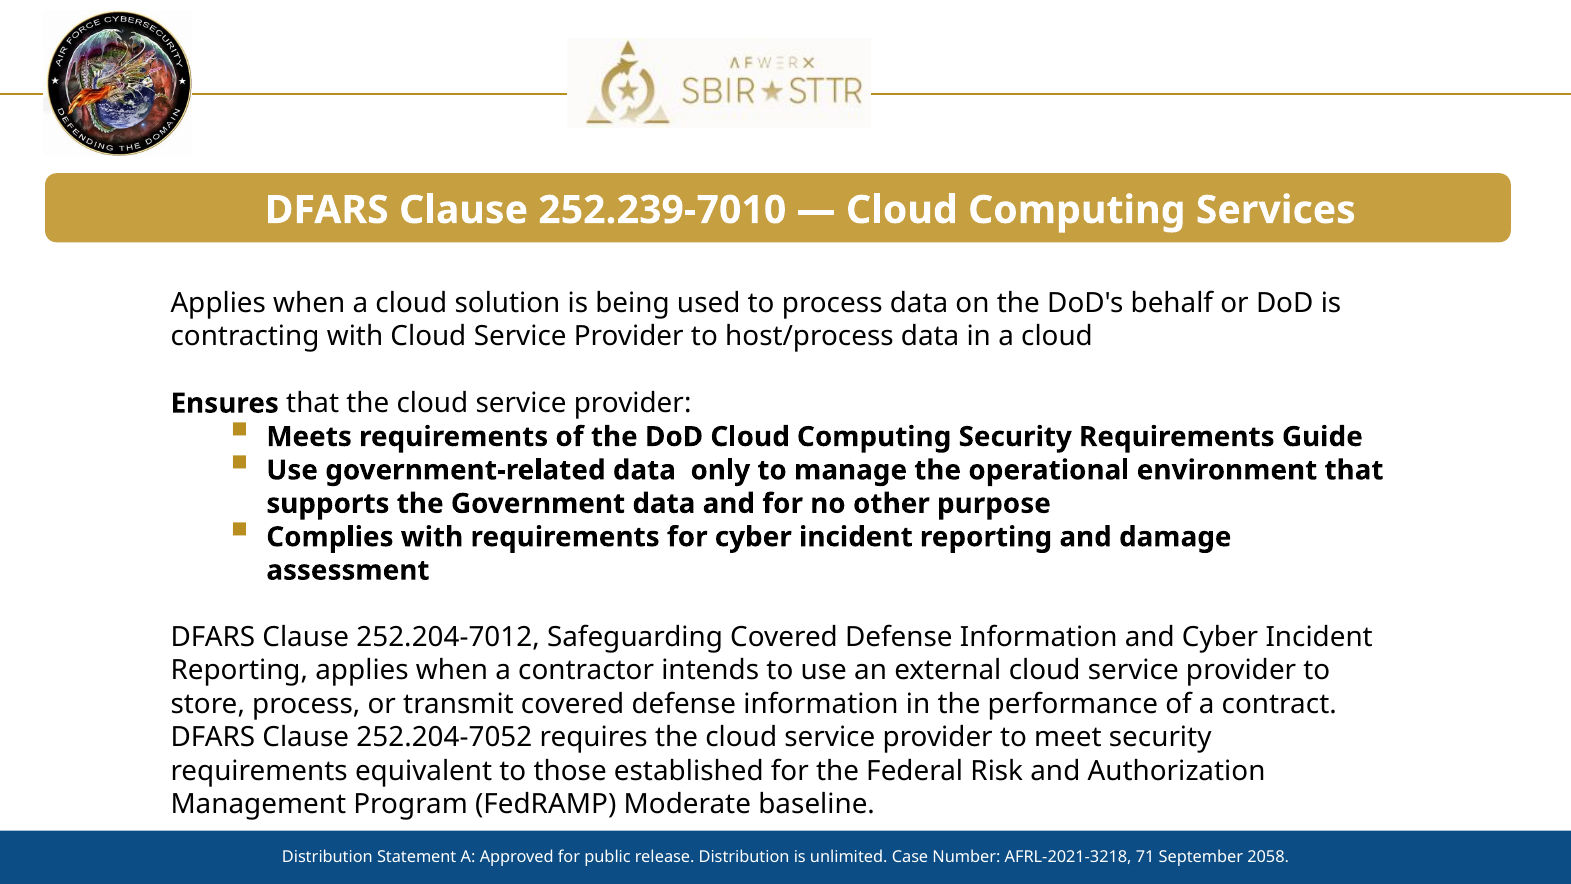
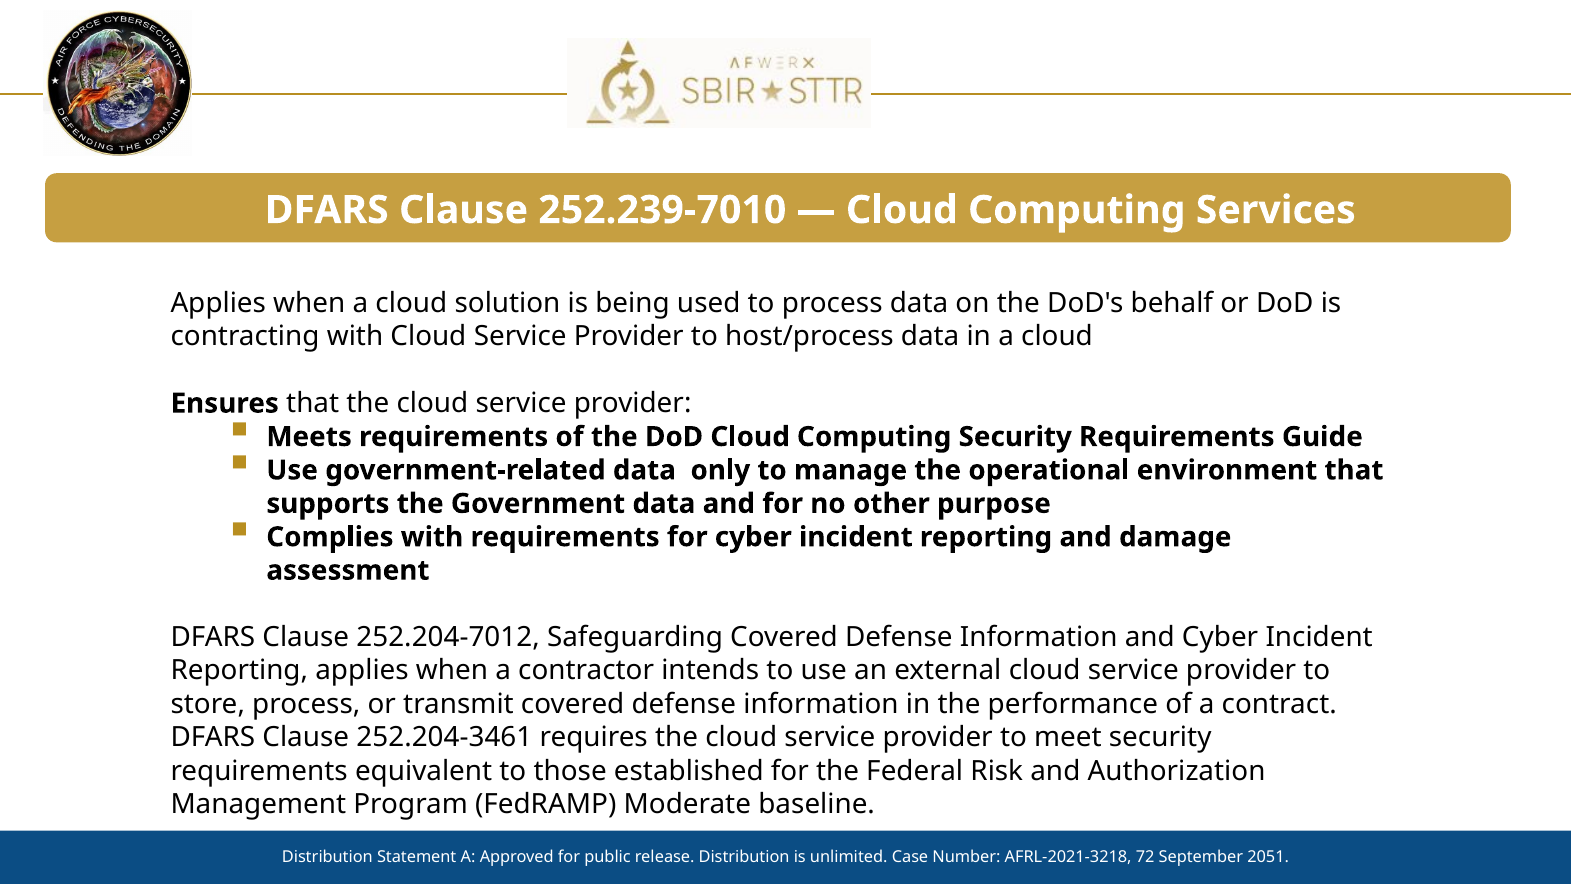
252.204-7052: 252.204-7052 -> 252.204-3461
71: 71 -> 72
2058: 2058 -> 2051
